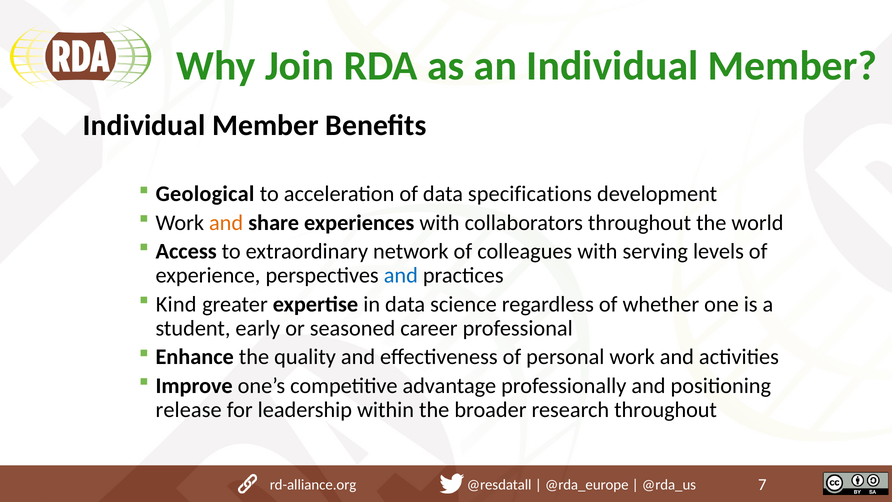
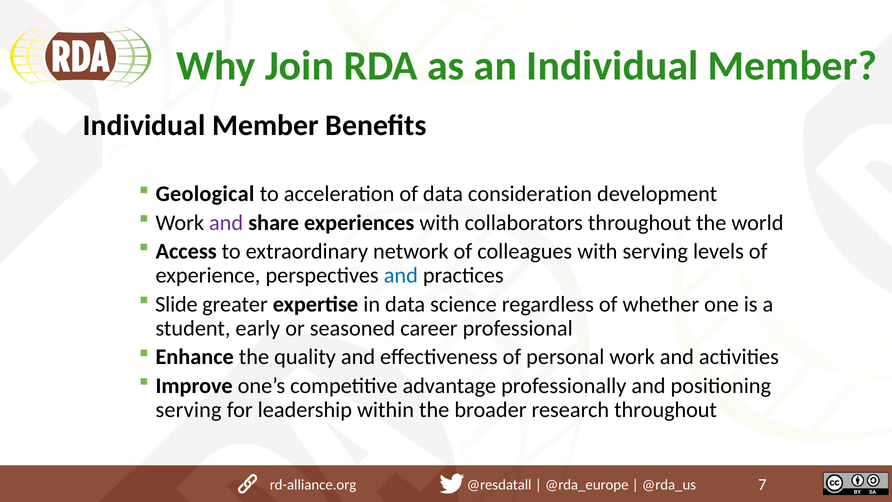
specifications: specifications -> consideration
and at (226, 223) colour: orange -> purple
Kind: Kind -> Slide
release at (189, 410): release -> serving
